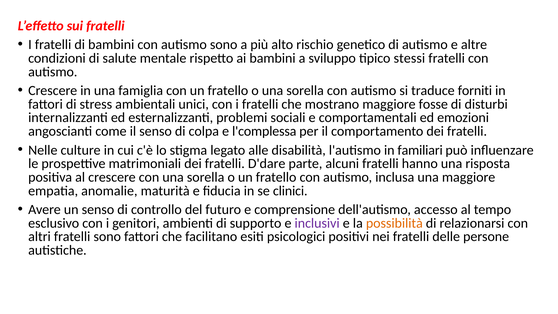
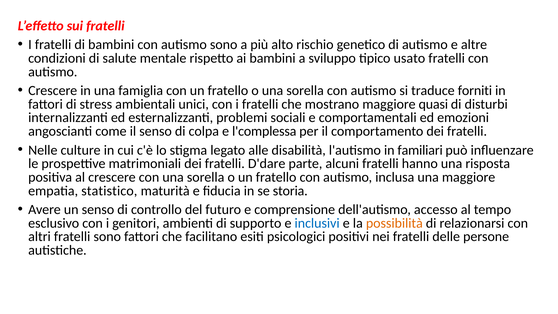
stessi: stessi -> usato
fosse: fosse -> quasi
anomalie: anomalie -> statistico
clinici: clinici -> storia
inclusivi colour: purple -> blue
